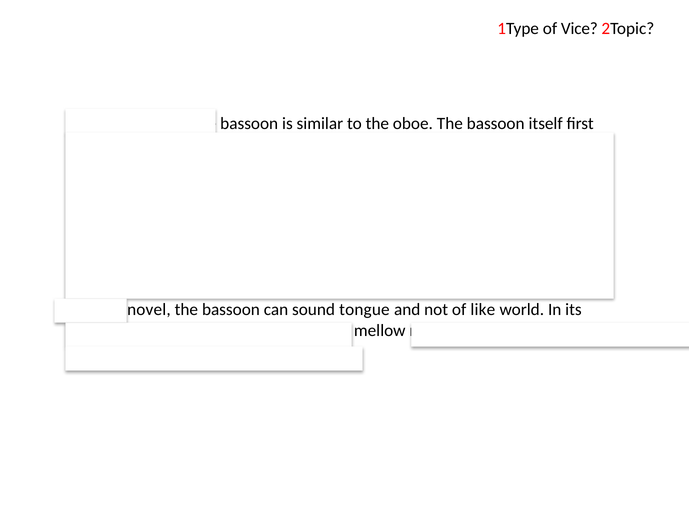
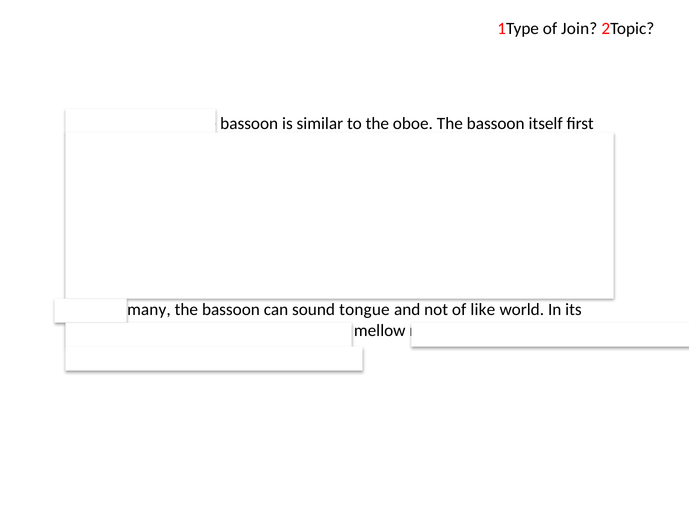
Vice: Vice -> Join
novel at (149, 310): novel -> many
